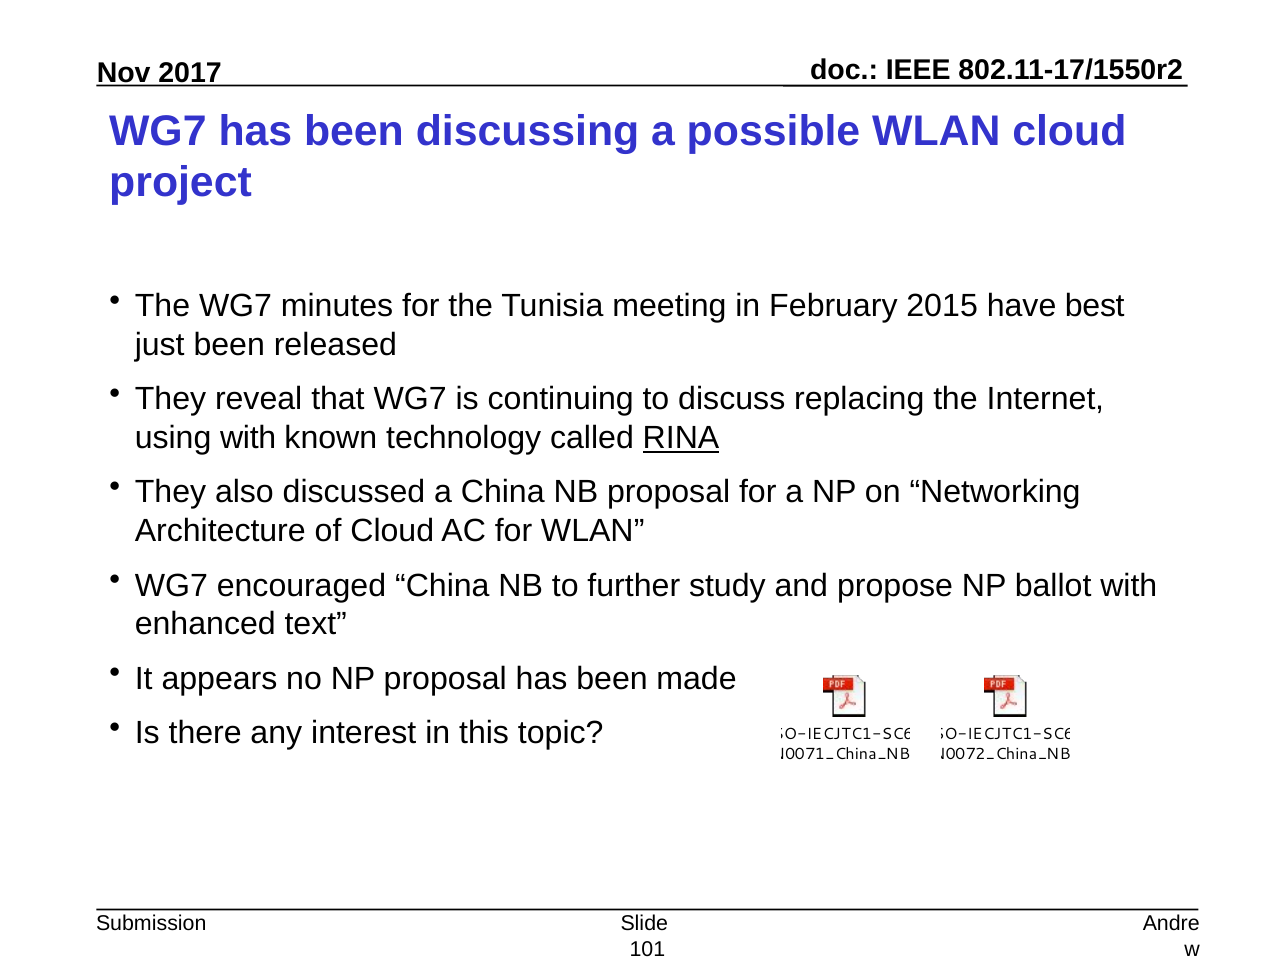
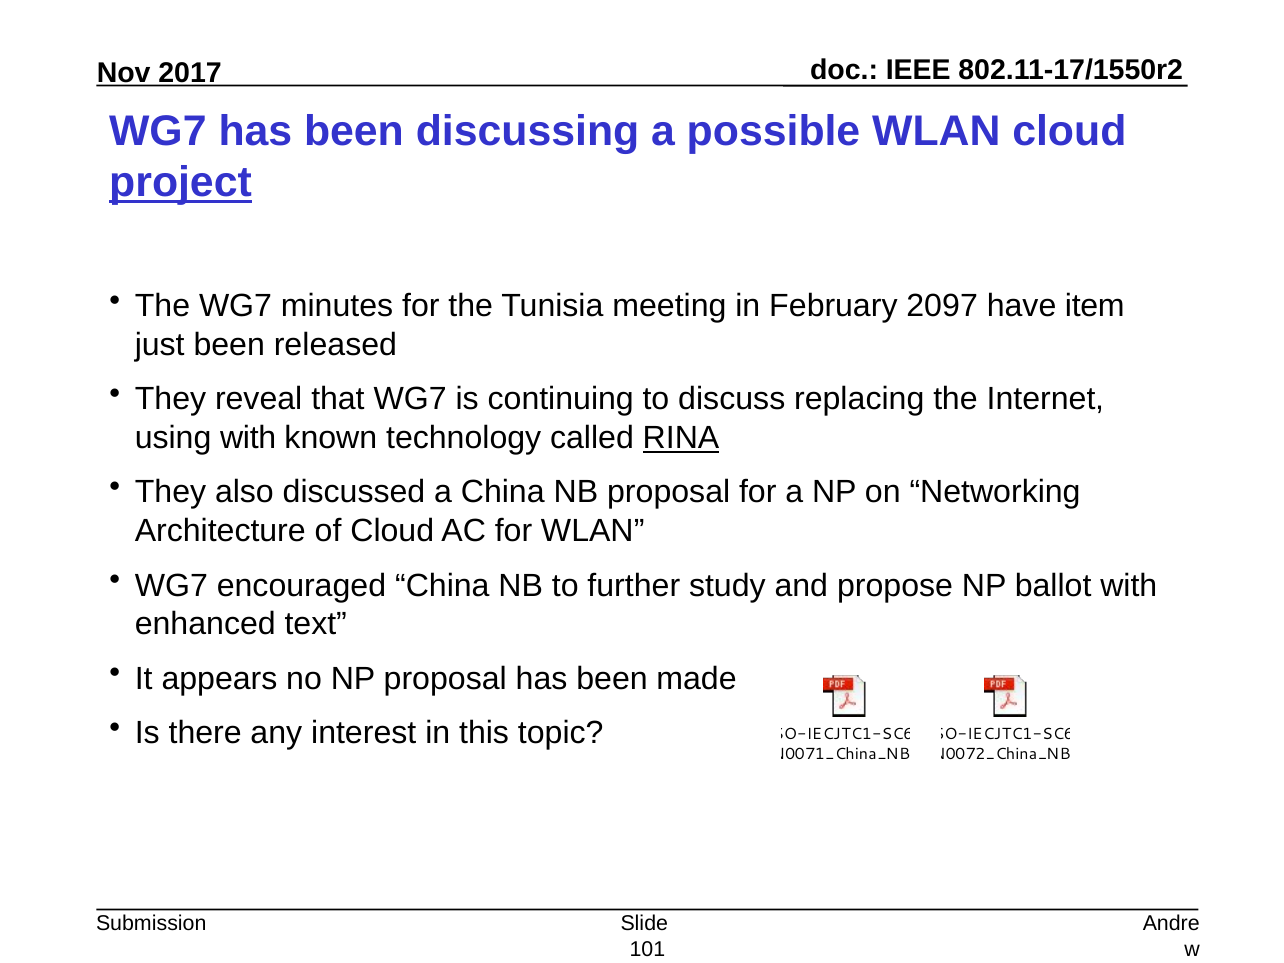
project underline: none -> present
2015: 2015 -> 2097
best: best -> item
